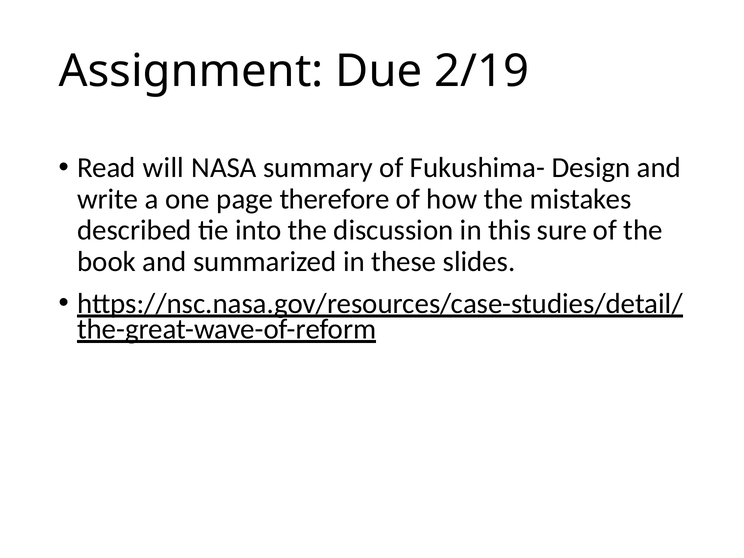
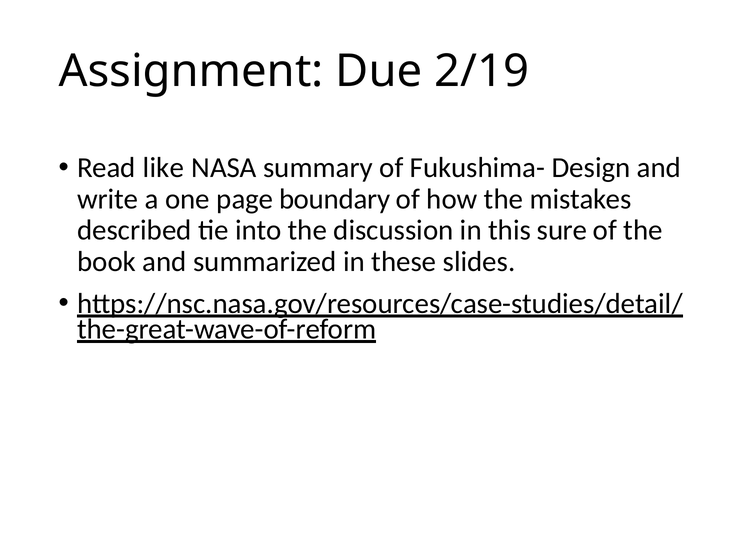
will: will -> like
therefore: therefore -> boundary
